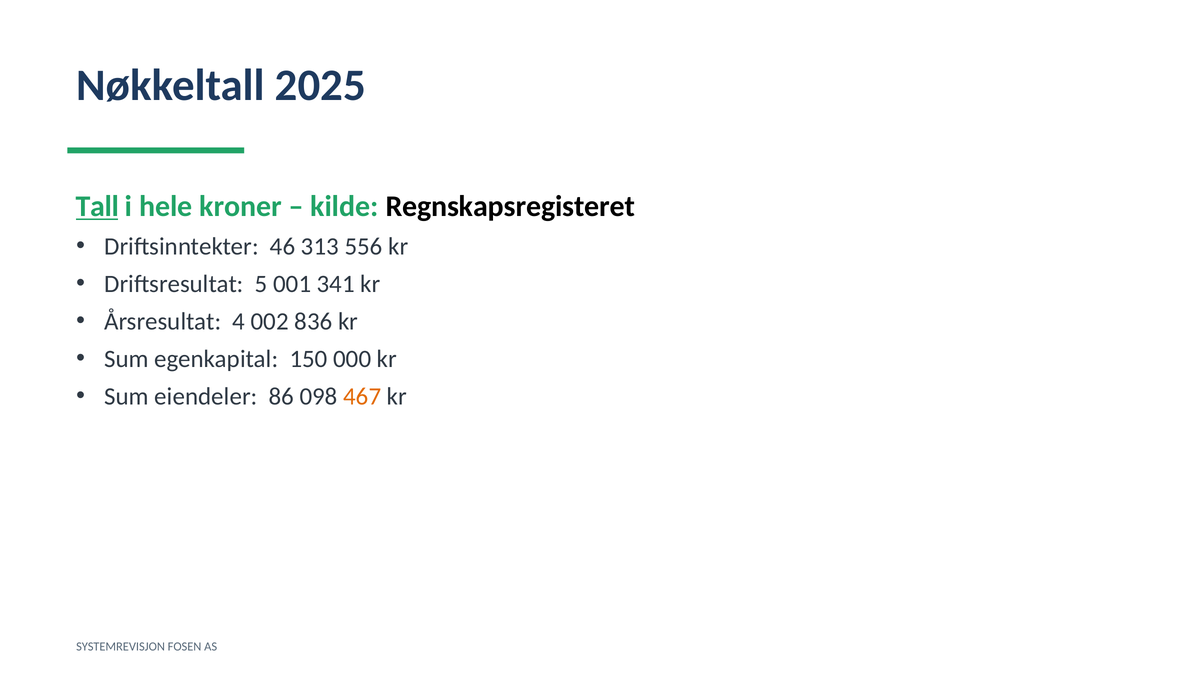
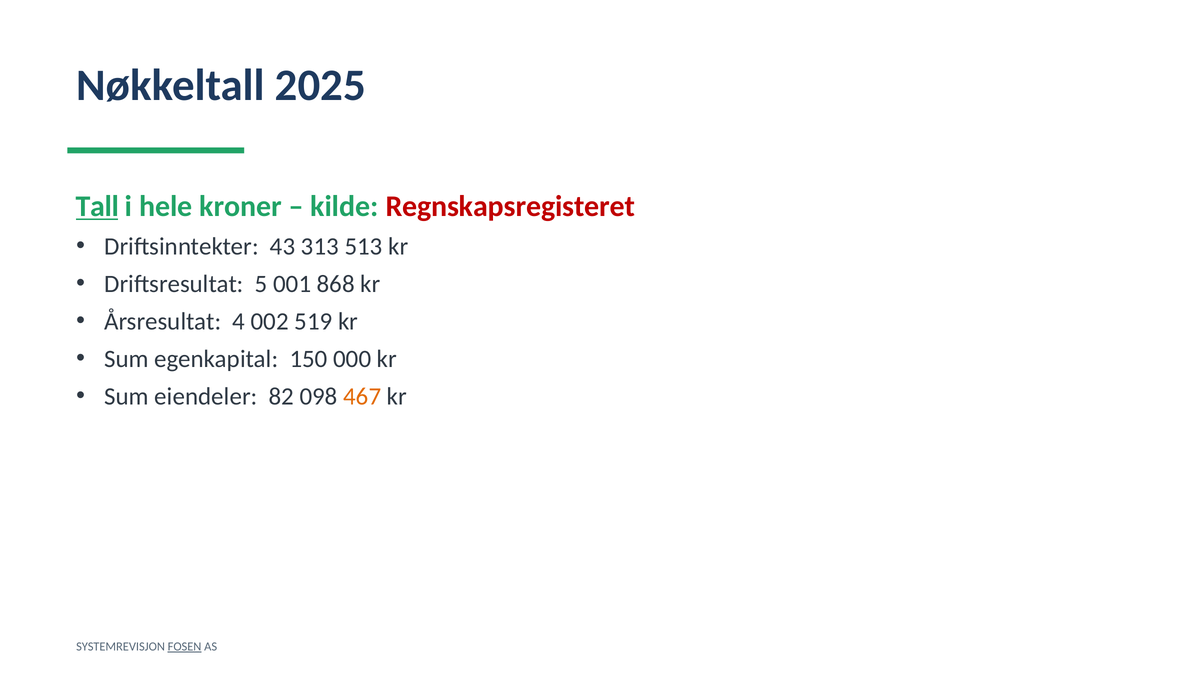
Regnskapsregisteret colour: black -> red
46: 46 -> 43
556: 556 -> 513
341: 341 -> 868
836: 836 -> 519
86: 86 -> 82
FOSEN underline: none -> present
